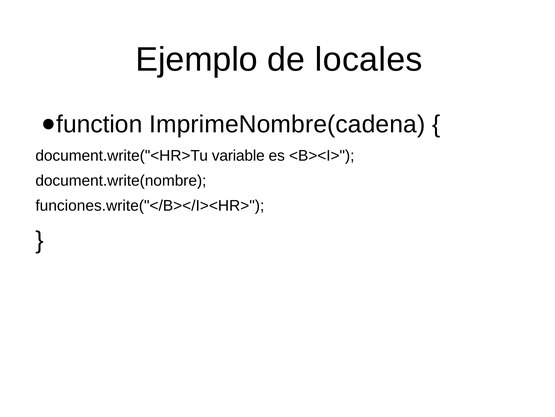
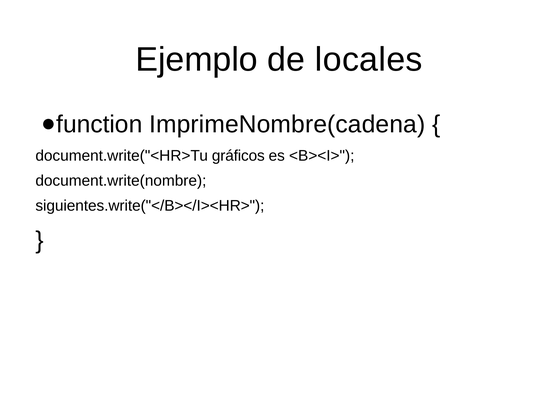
variable: variable -> gráficos
funciones.write("</B></I><HR>: funciones.write("</B></I><HR> -> siguientes.write("</B></I><HR>
